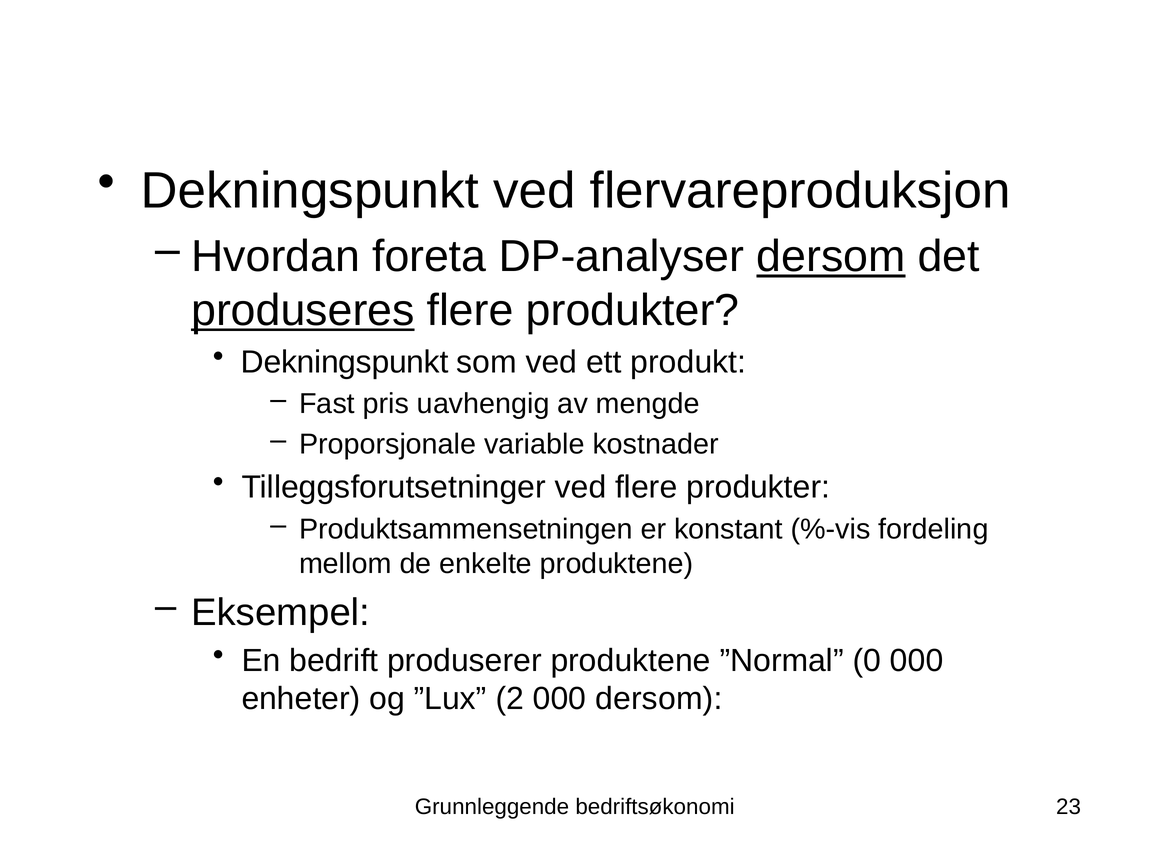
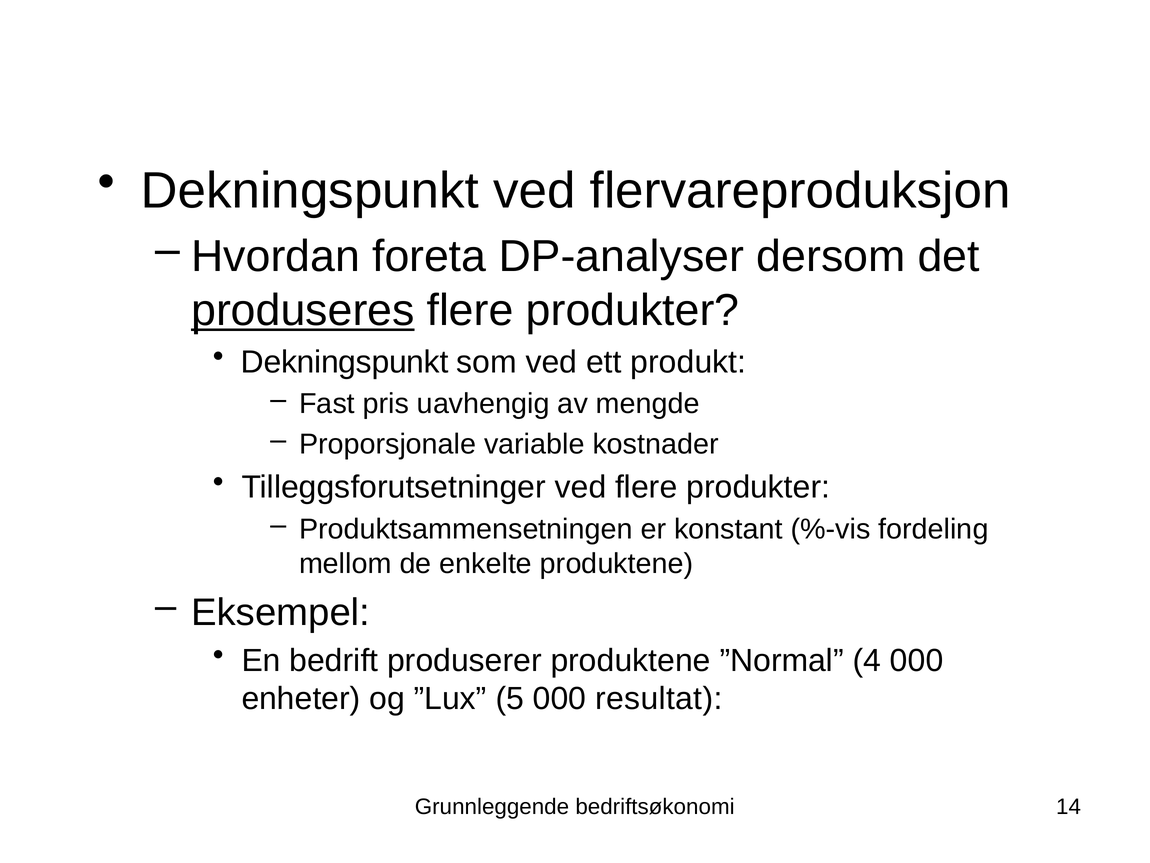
dersom at (831, 257) underline: present -> none
0: 0 -> 4
2: 2 -> 5
000 dersom: dersom -> resultat
23: 23 -> 14
